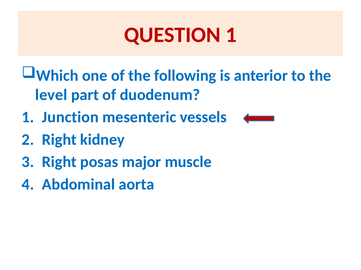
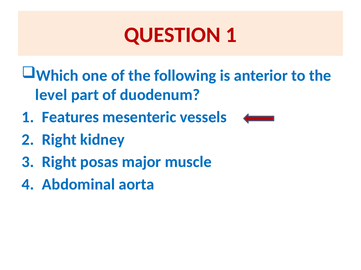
Junction: Junction -> Features
